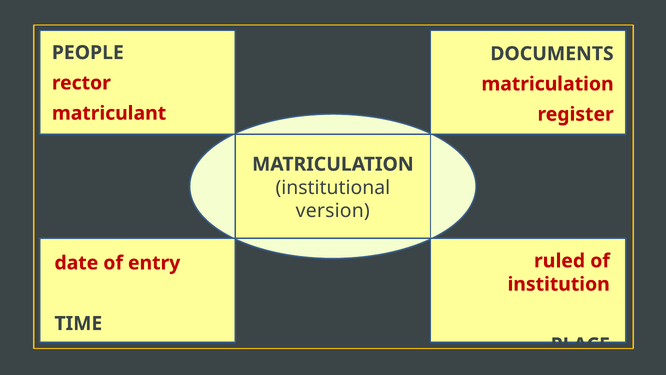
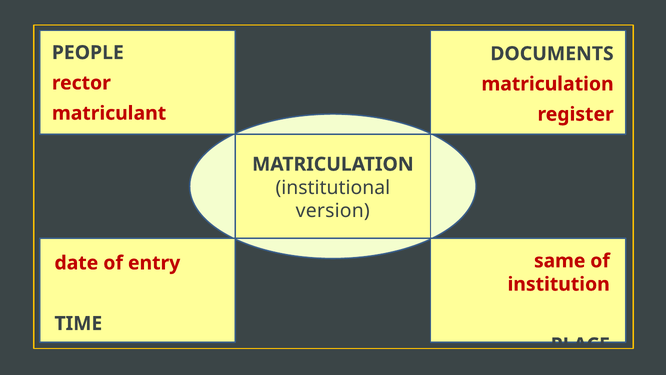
ruled: ruled -> same
